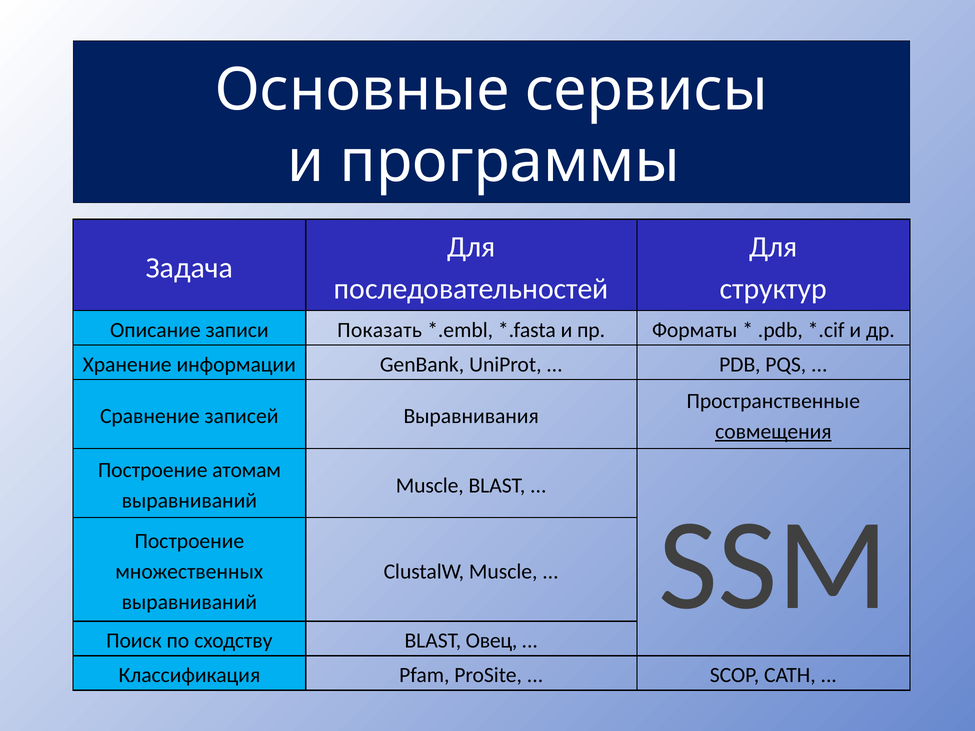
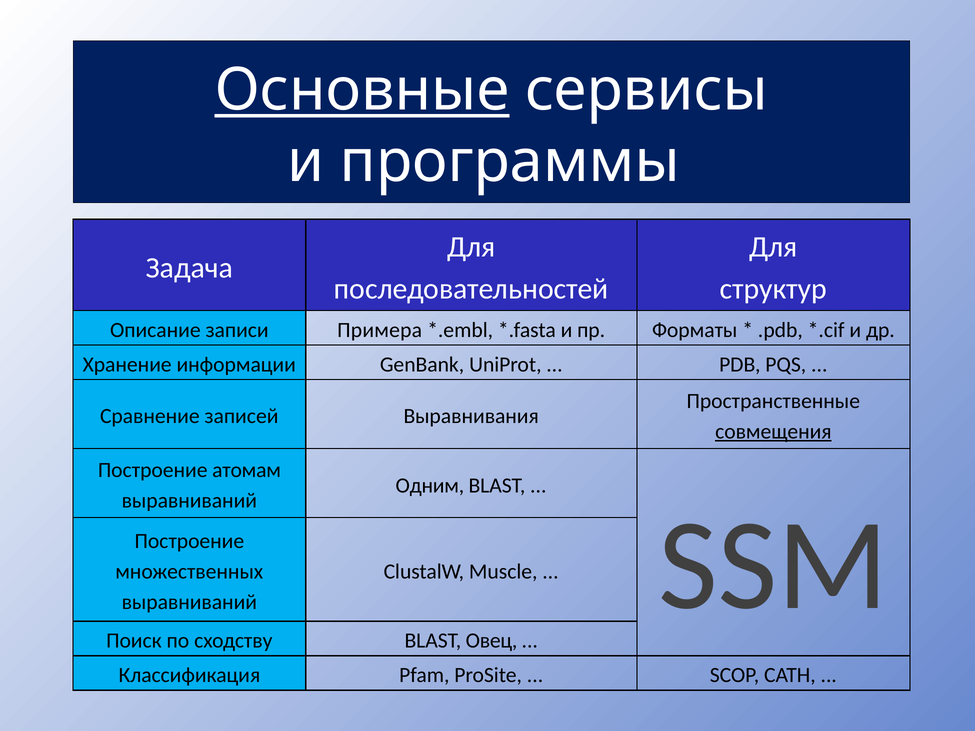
Основные underline: none -> present
Показать: Показать -> Примера
Muscle at (430, 486): Muscle -> Одним
